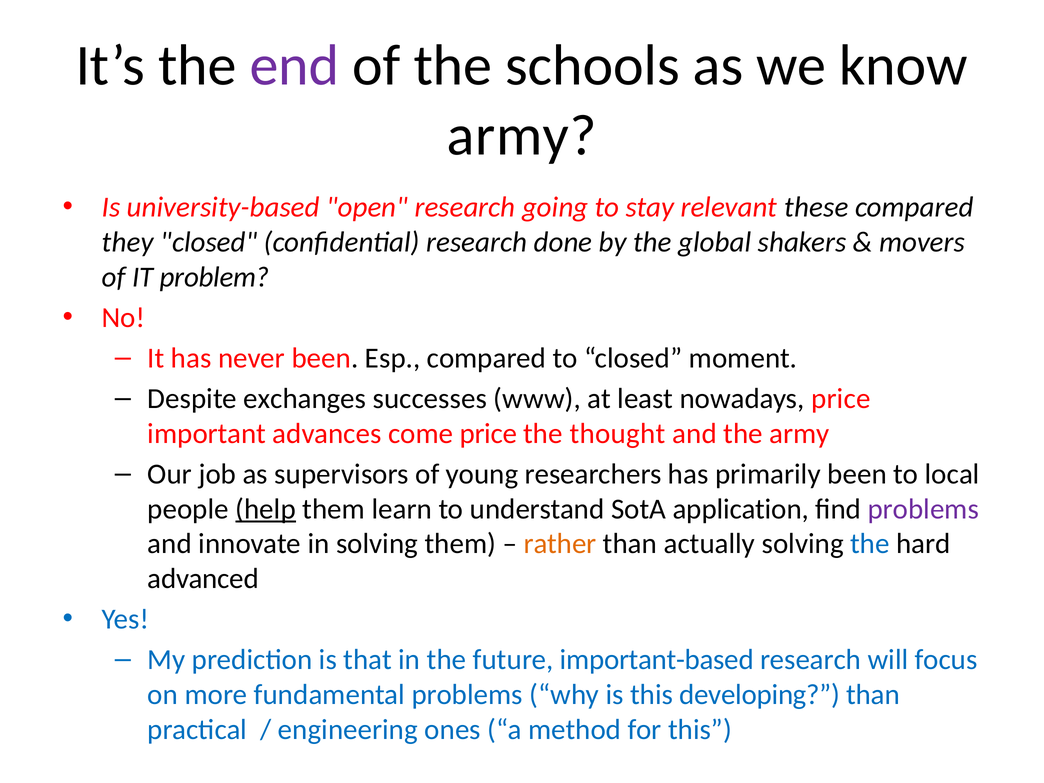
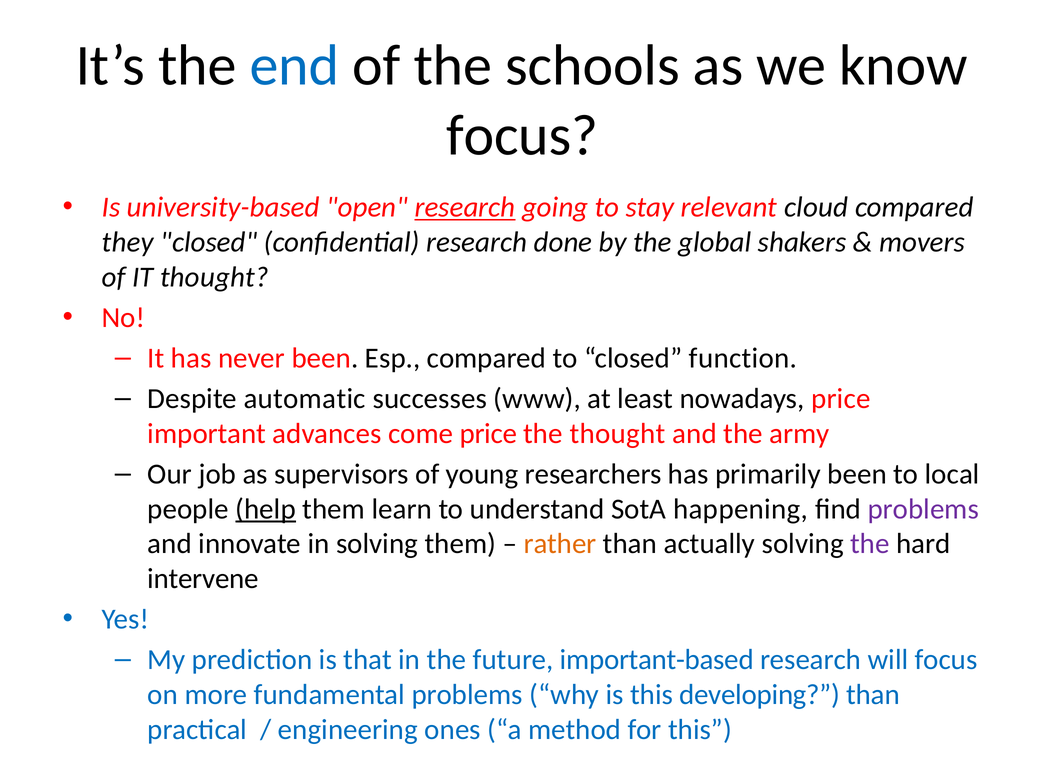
end colour: purple -> blue
army at (522, 135): army -> focus
research at (465, 207) underline: none -> present
these: these -> cloud
IT problem: problem -> thought
moment: moment -> function
exchanges: exchanges -> automatic
application: application -> happening
the at (870, 544) colour: blue -> purple
advanced: advanced -> intervene
